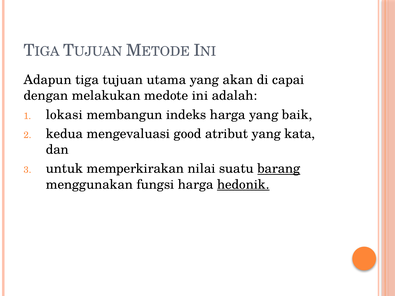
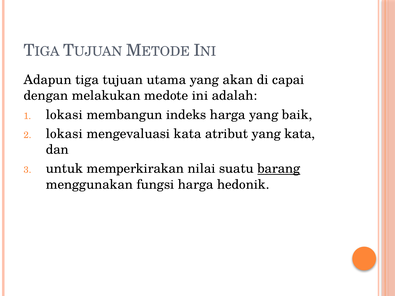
kedua at (64, 134): kedua -> lokasi
mengevaluasi good: good -> kata
hedonik underline: present -> none
